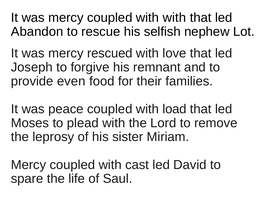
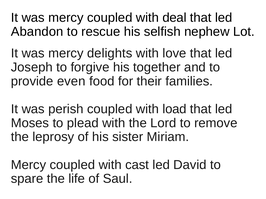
with with: with -> deal
rescued: rescued -> delights
remnant: remnant -> together
peace: peace -> perish
